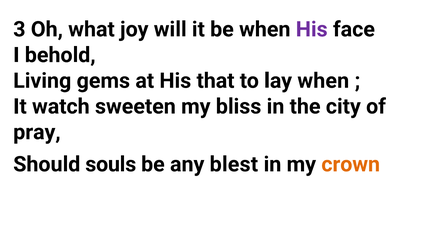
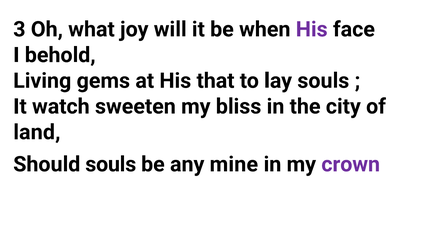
lay when: when -> souls
pray: pray -> land
blest: blest -> mine
crown colour: orange -> purple
